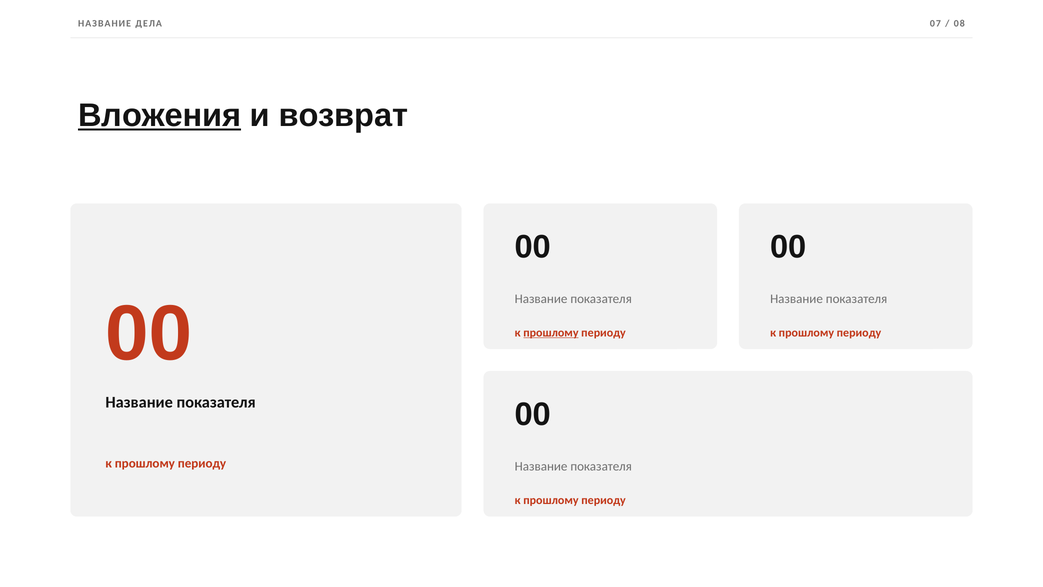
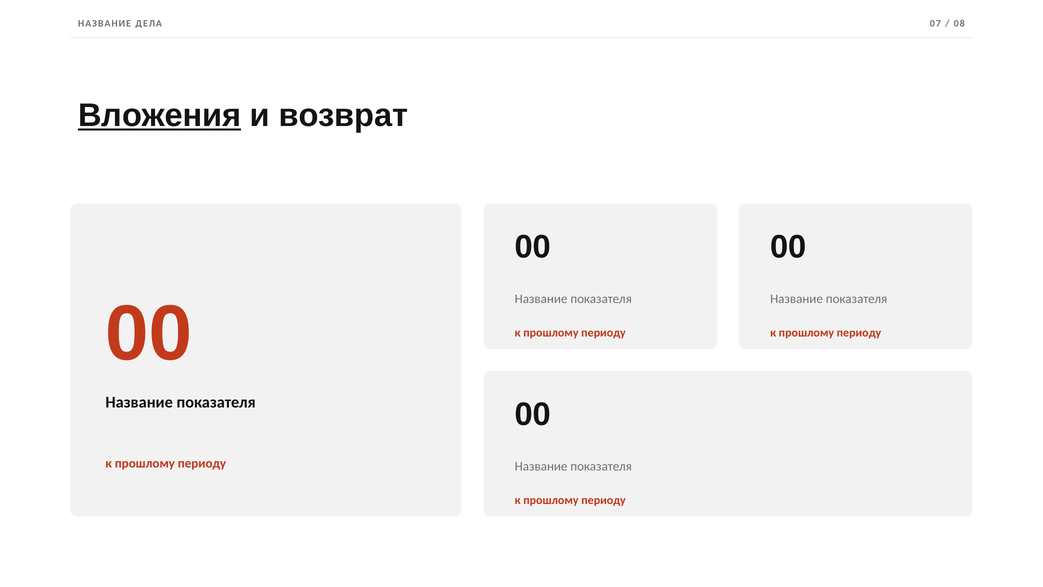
прошлому at (551, 333) underline: present -> none
